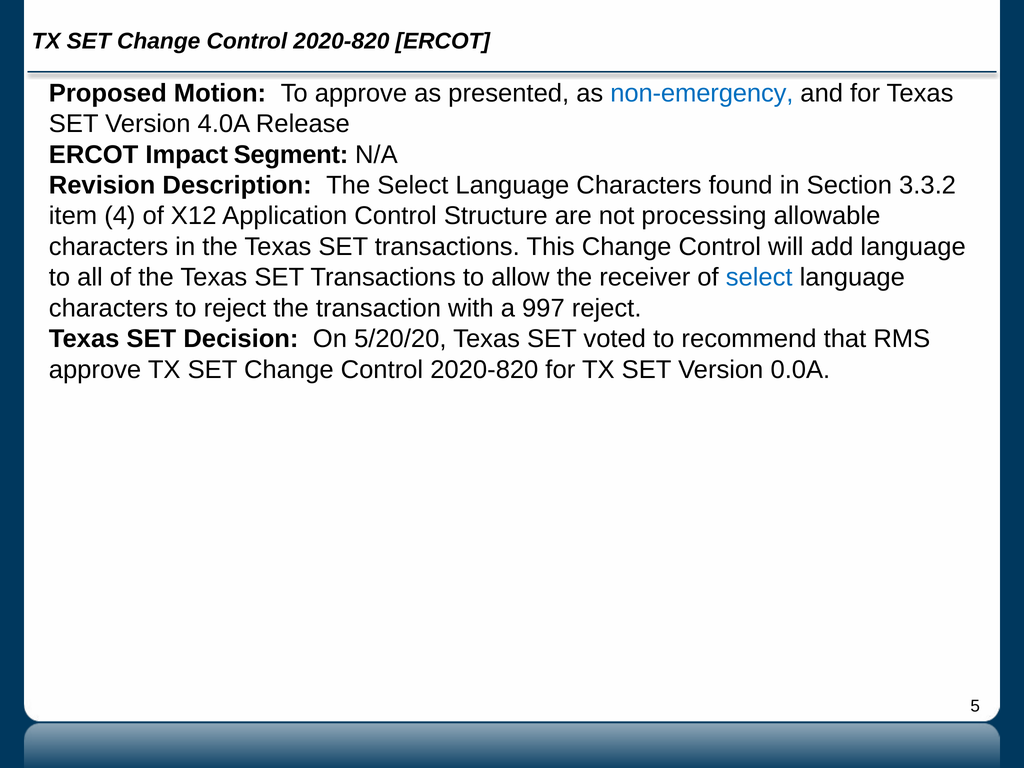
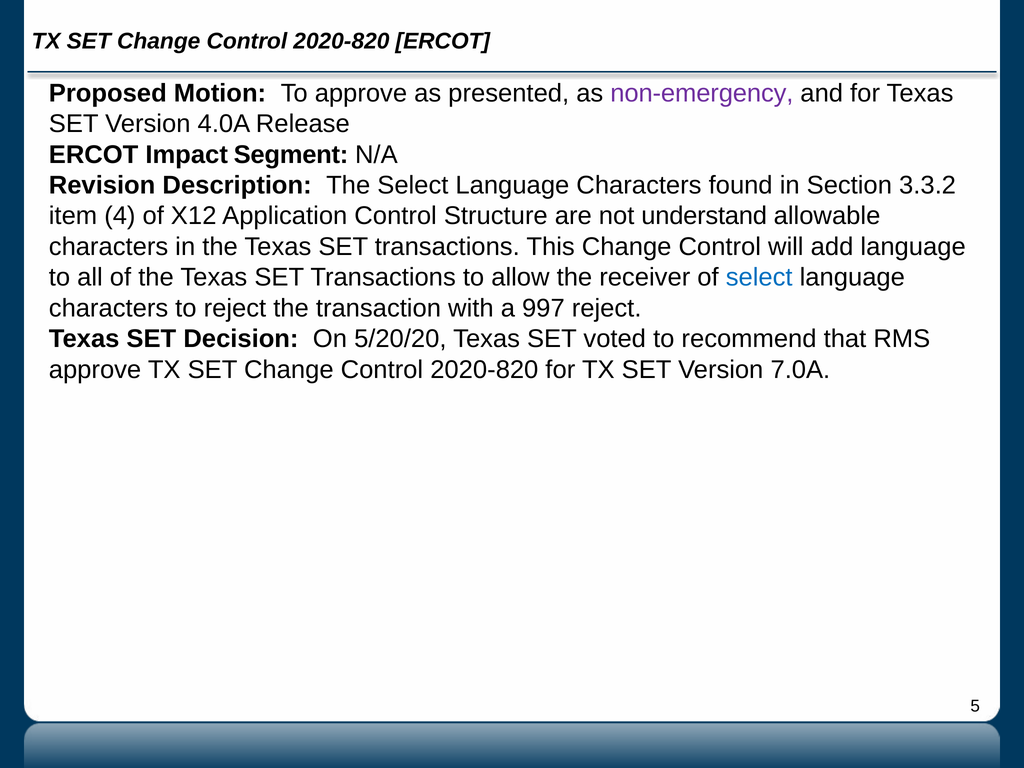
non-emergency colour: blue -> purple
processing: processing -> understand
0.0A: 0.0A -> 7.0A
